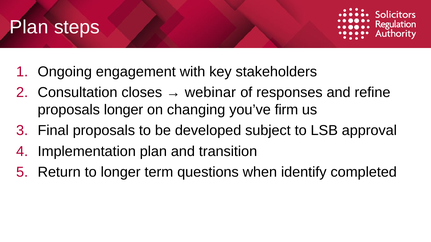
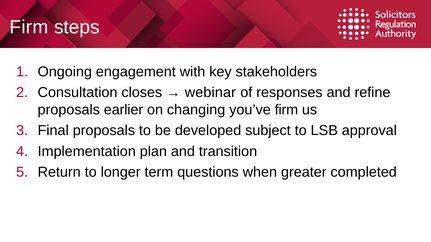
Plan at (29, 27): Plan -> Firm
proposals longer: longer -> earlier
identify: identify -> greater
